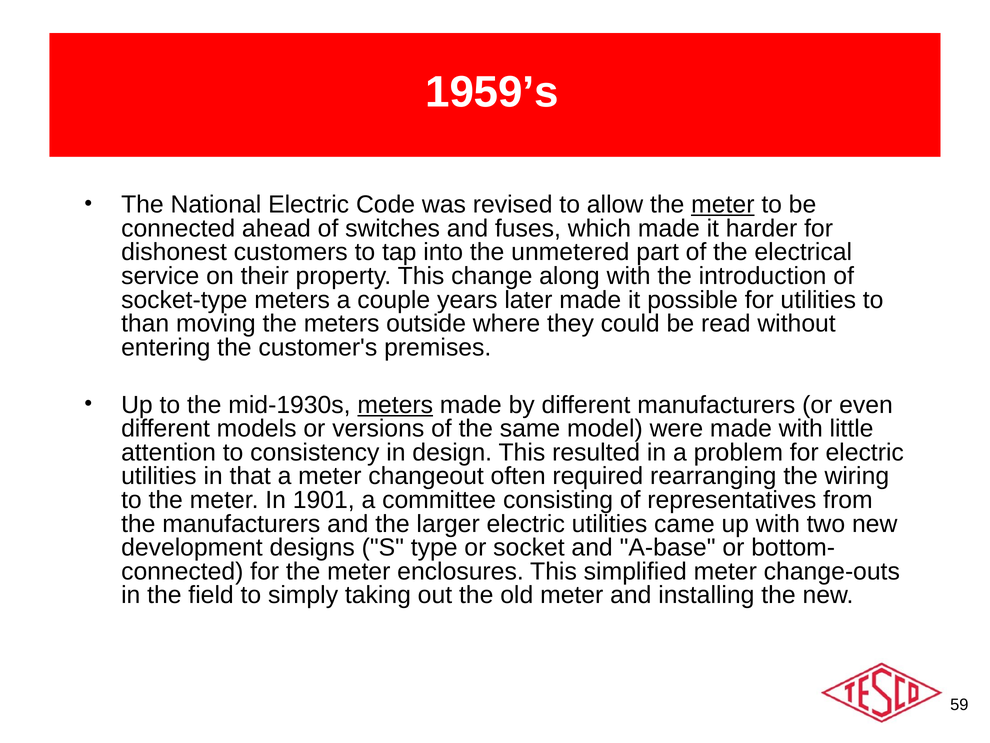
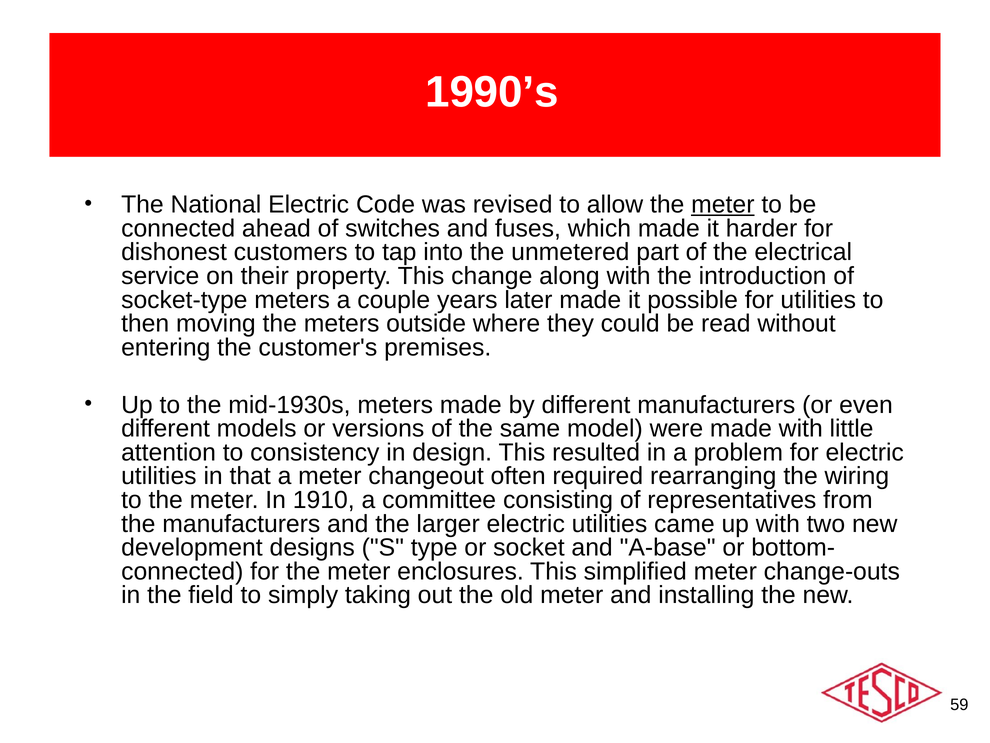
1959’s: 1959’s -> 1990’s
than: than -> then
meters at (395, 405) underline: present -> none
1901: 1901 -> 1910
